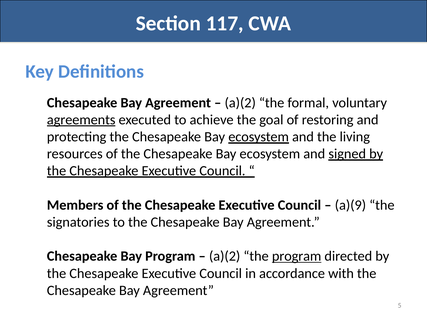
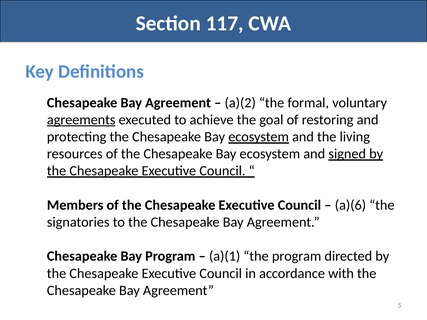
a)(9: a)(9 -> a)(6
a)(2 at (225, 256): a)(2 -> a)(1
program at (297, 256) underline: present -> none
